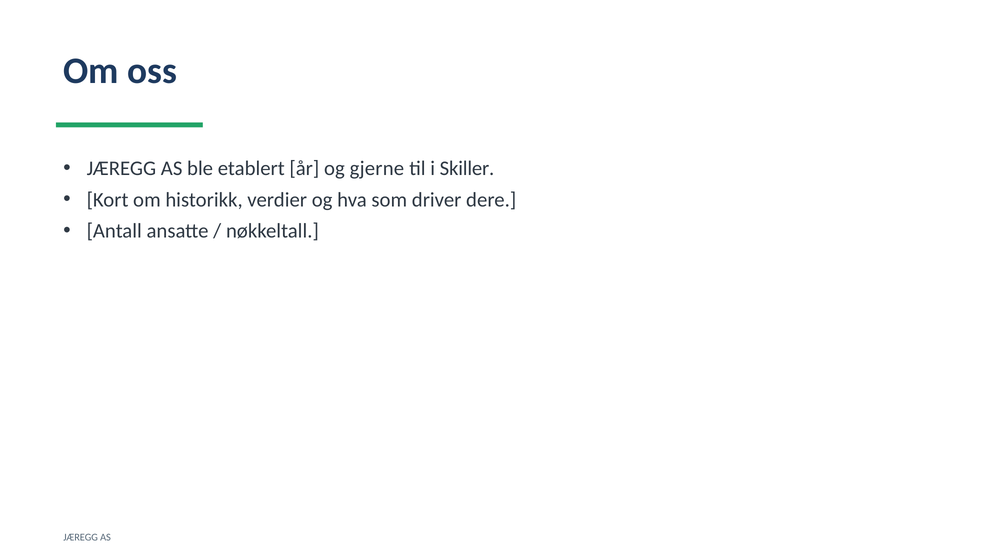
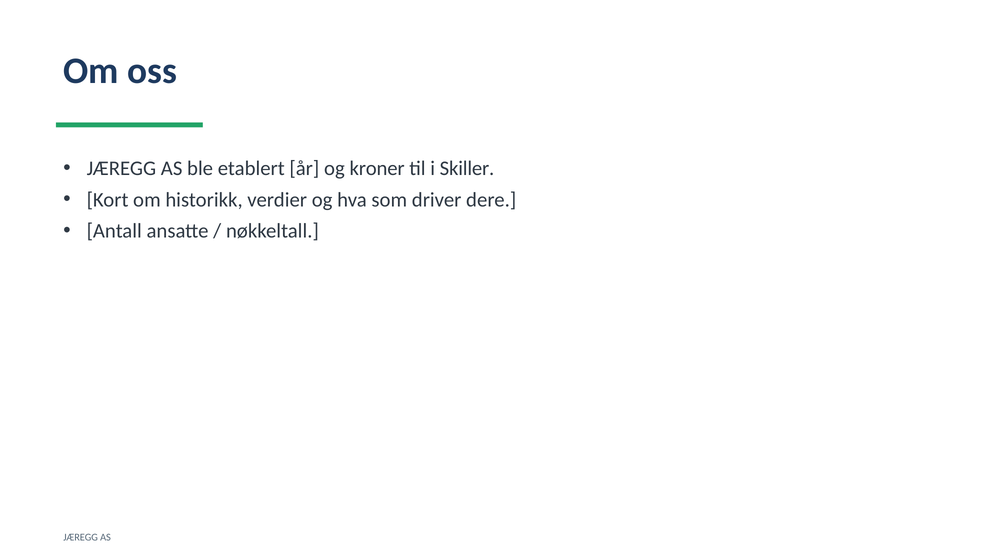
gjerne: gjerne -> kroner
